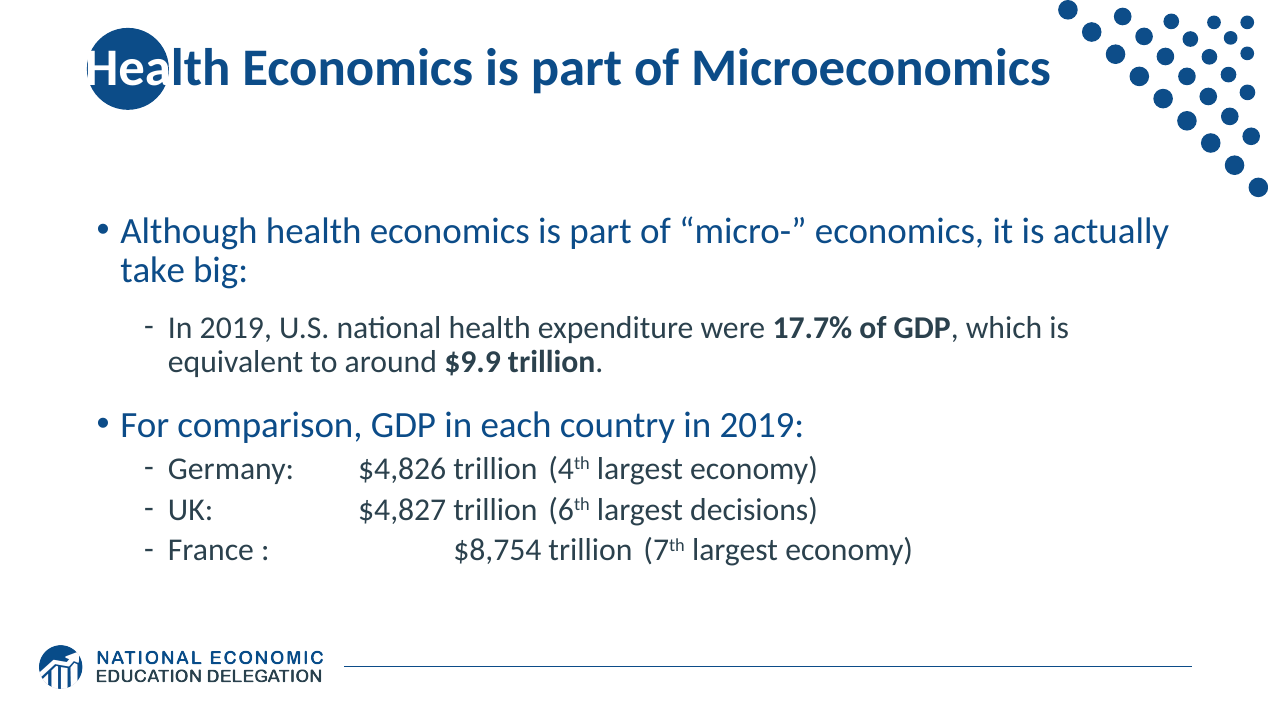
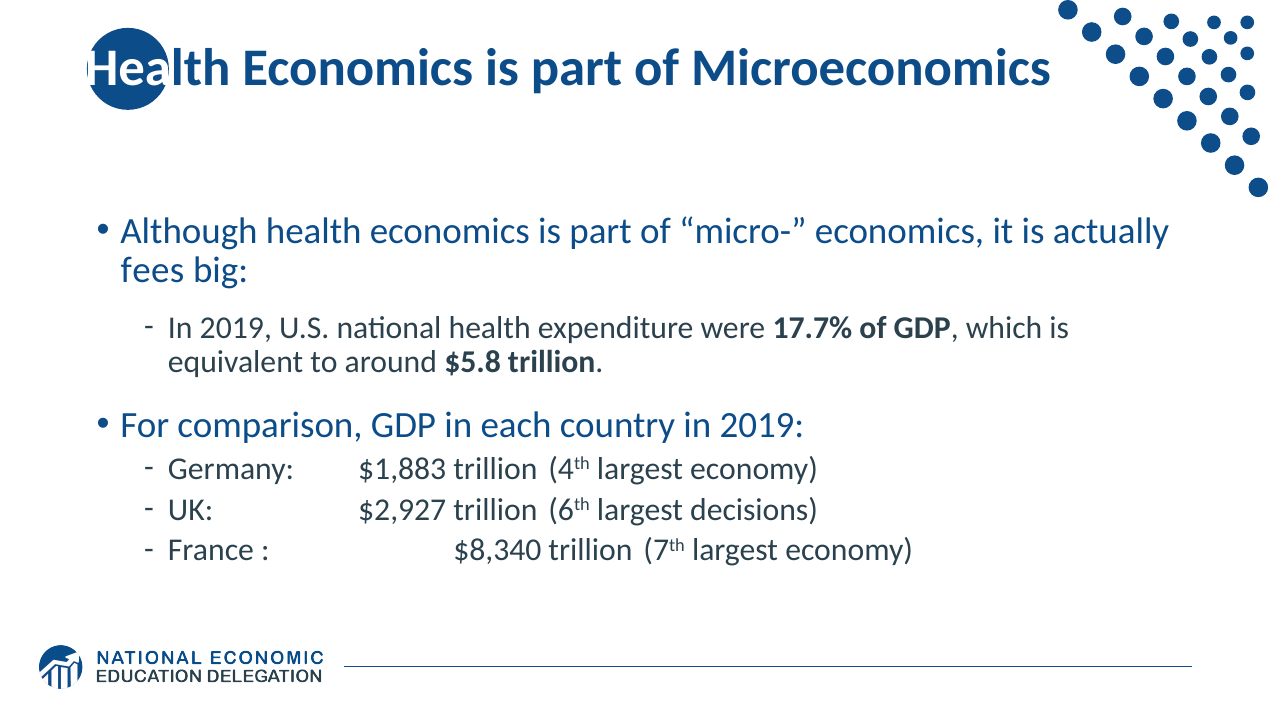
take: take -> fees
$9.9: $9.9 -> $5.8
$4,826: $4,826 -> $1,883
$4,827: $4,827 -> $2,927
$8,754: $8,754 -> $8,340
